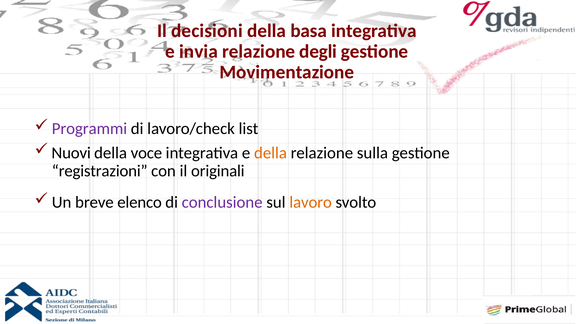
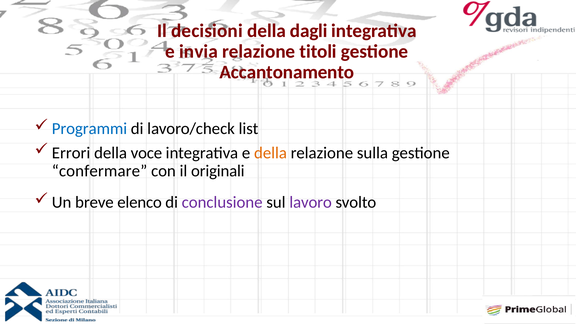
basa: basa -> dagli
degli: degli -> titoli
Movimentazione: Movimentazione -> Accantonamento
Programmi colour: purple -> blue
Nuovi: Nuovi -> Errori
registrazioni: registrazioni -> confermare
lavoro colour: orange -> purple
